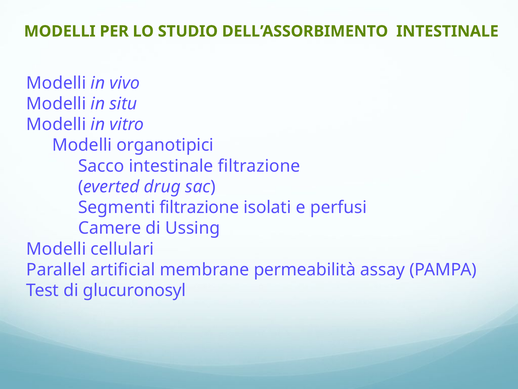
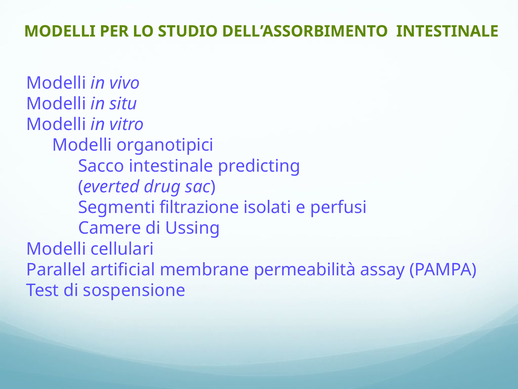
intestinale filtrazione: filtrazione -> predicting
glucuronosyl: glucuronosyl -> sospensione
